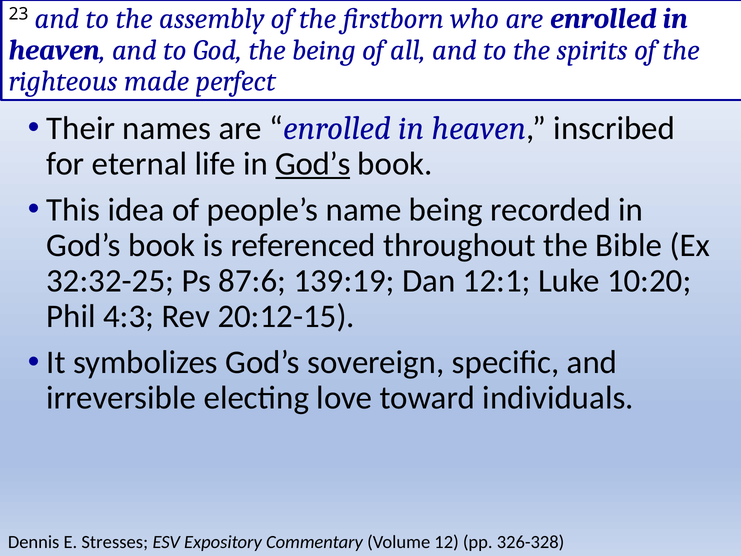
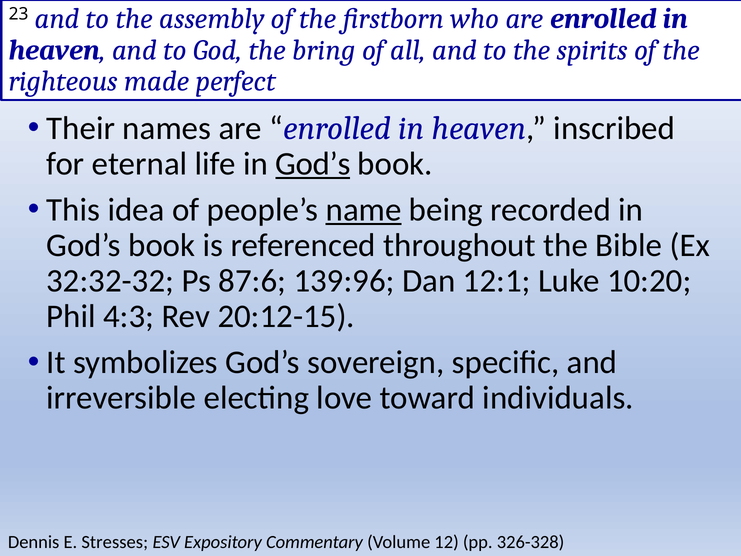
the being: being -> bring
name underline: none -> present
32:32-25: 32:32-25 -> 32:32-32
139:19: 139:19 -> 139:96
